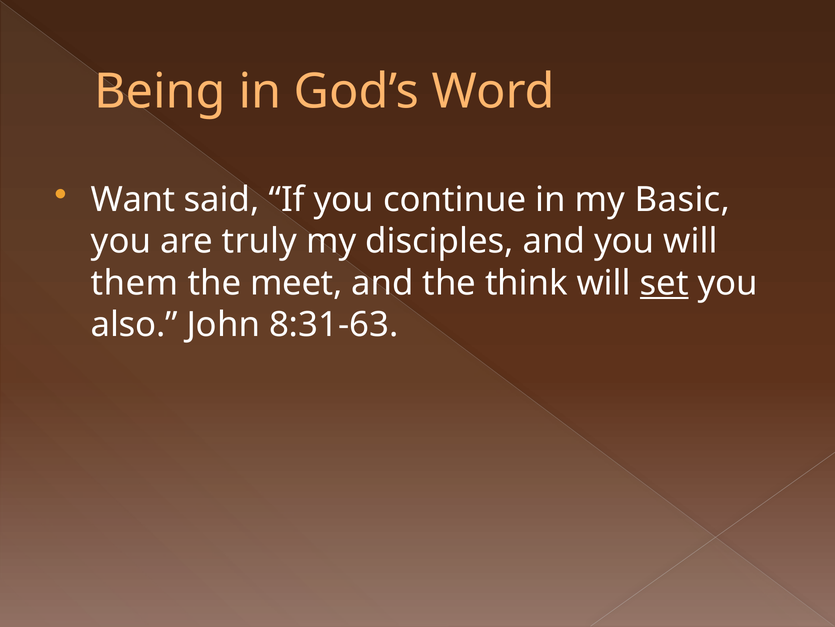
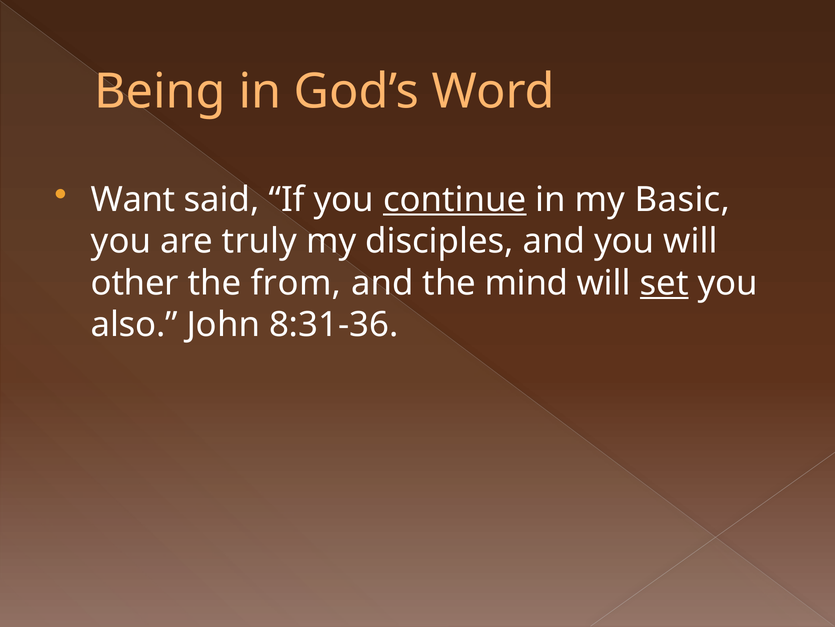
continue underline: none -> present
them: them -> other
meet: meet -> from
think: think -> mind
8:31-63: 8:31-63 -> 8:31-36
